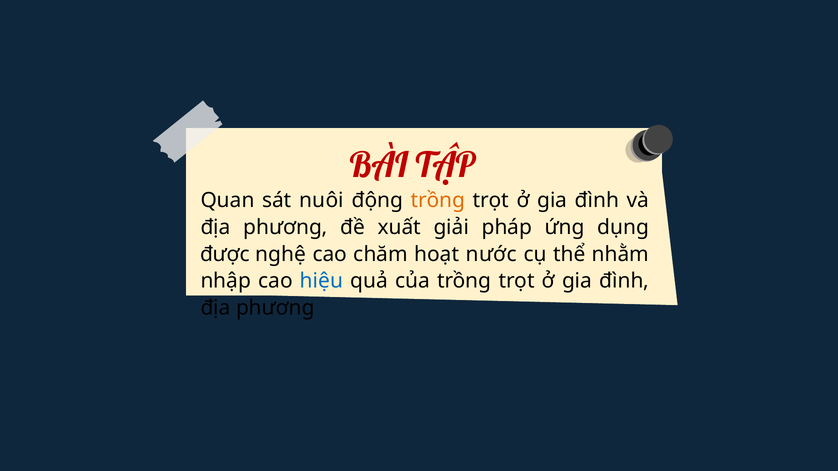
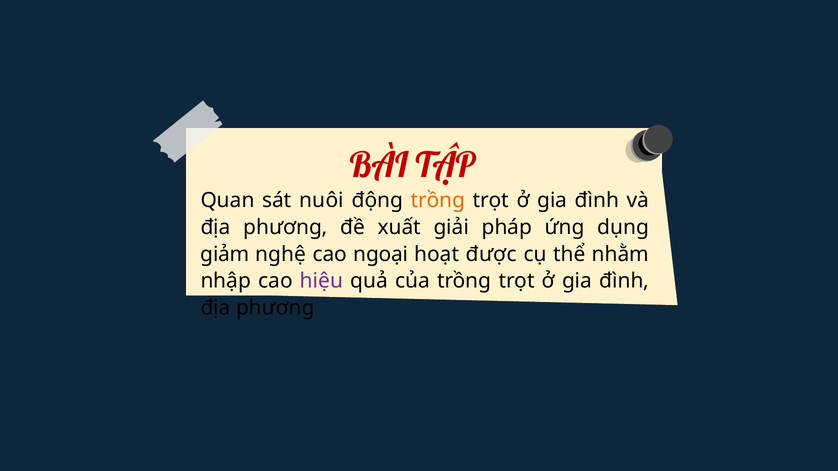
được: được -> giảm
chăm: chăm -> ngoại
nước: nước -> được
hiệu colour: blue -> purple
